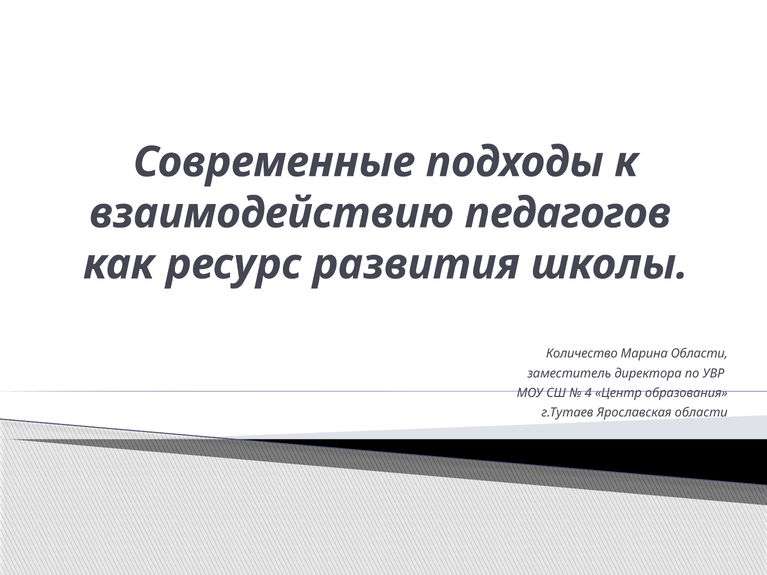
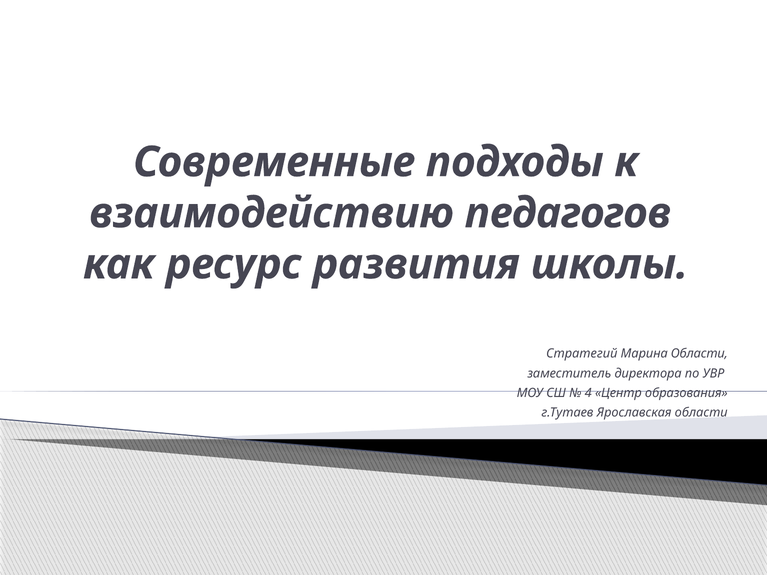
Количество: Количество -> Стратегий
